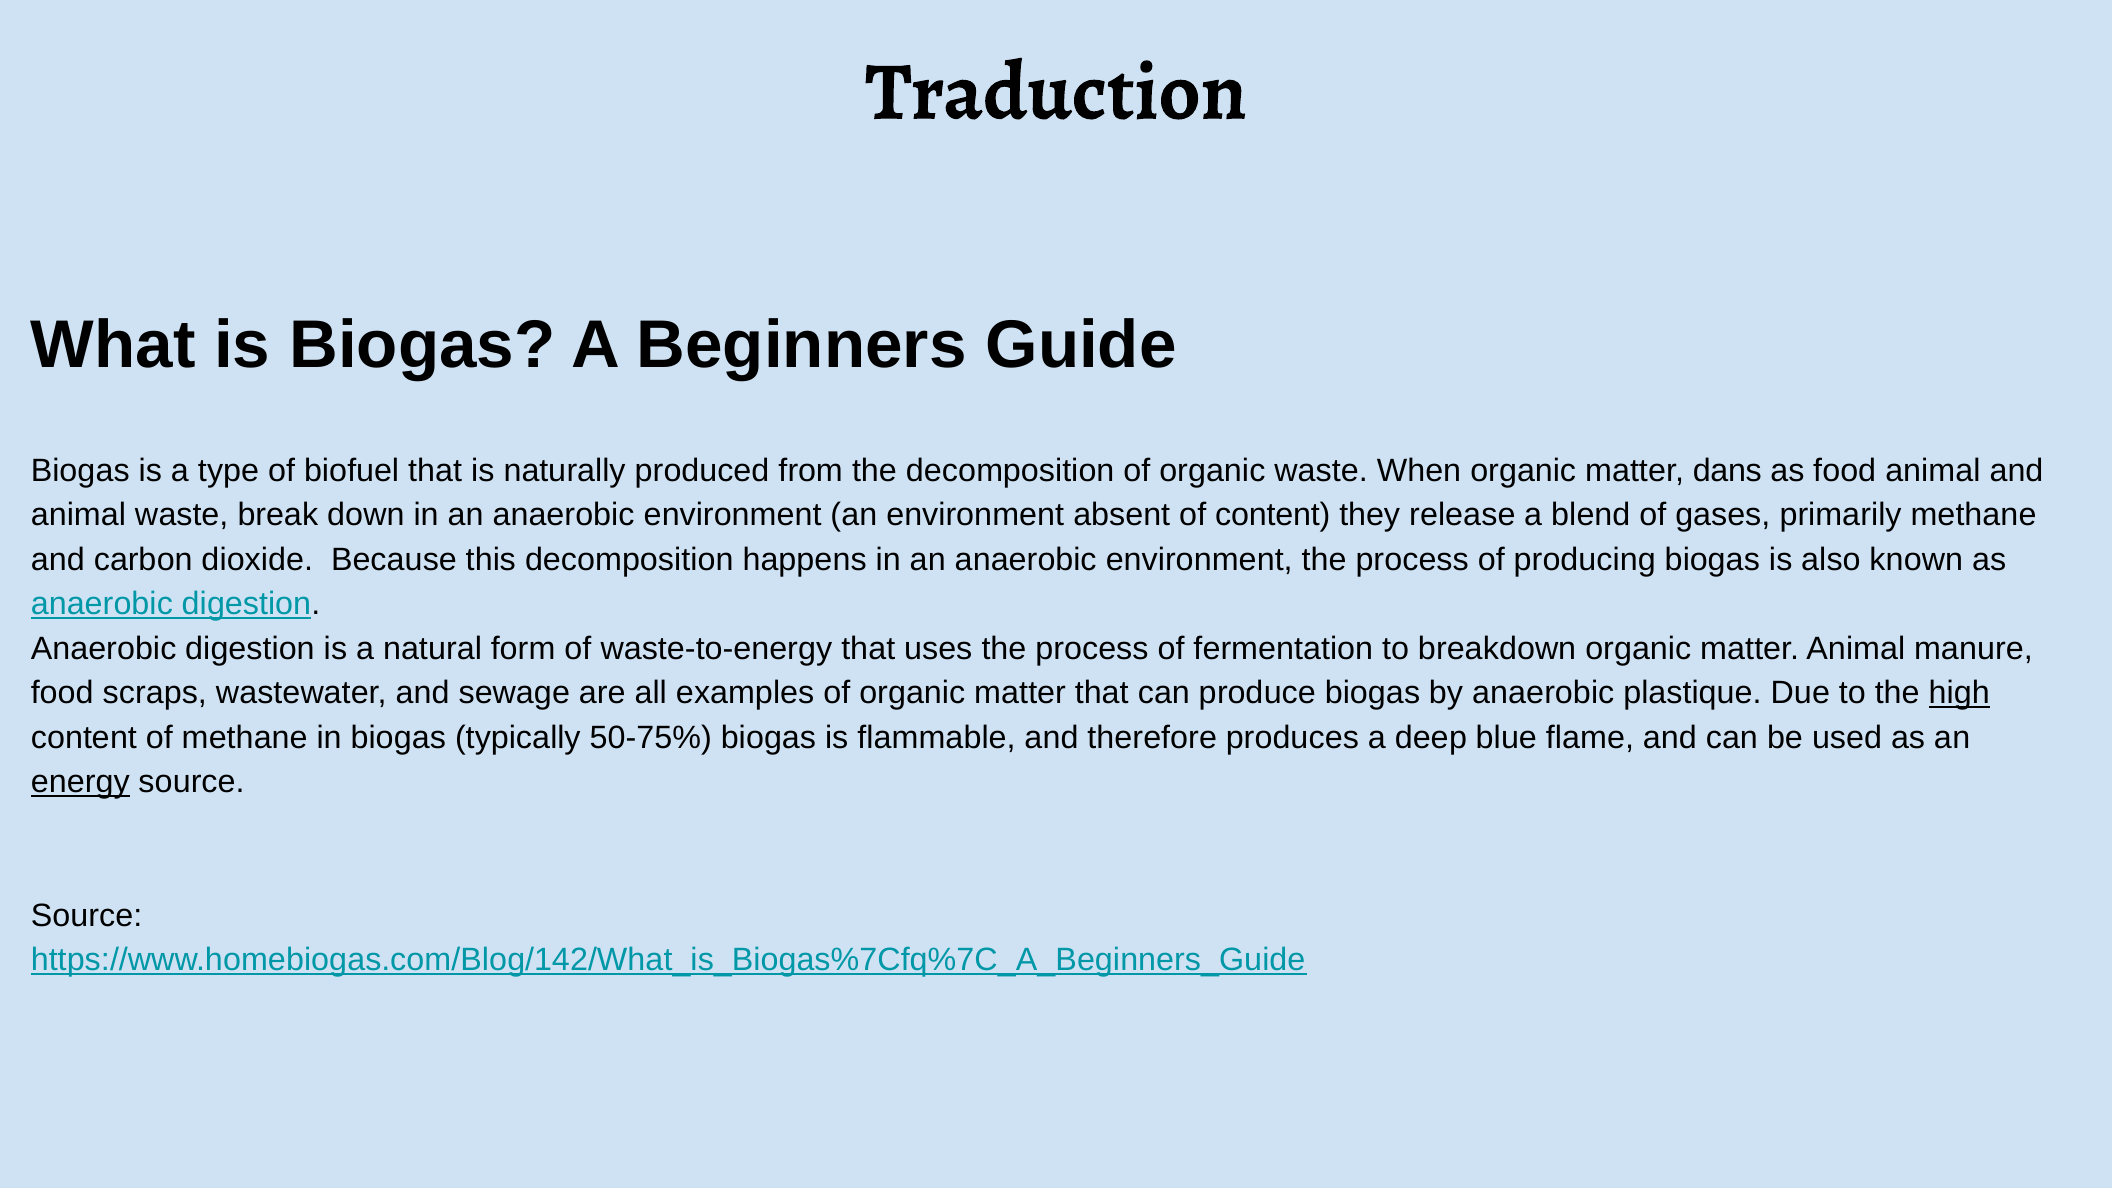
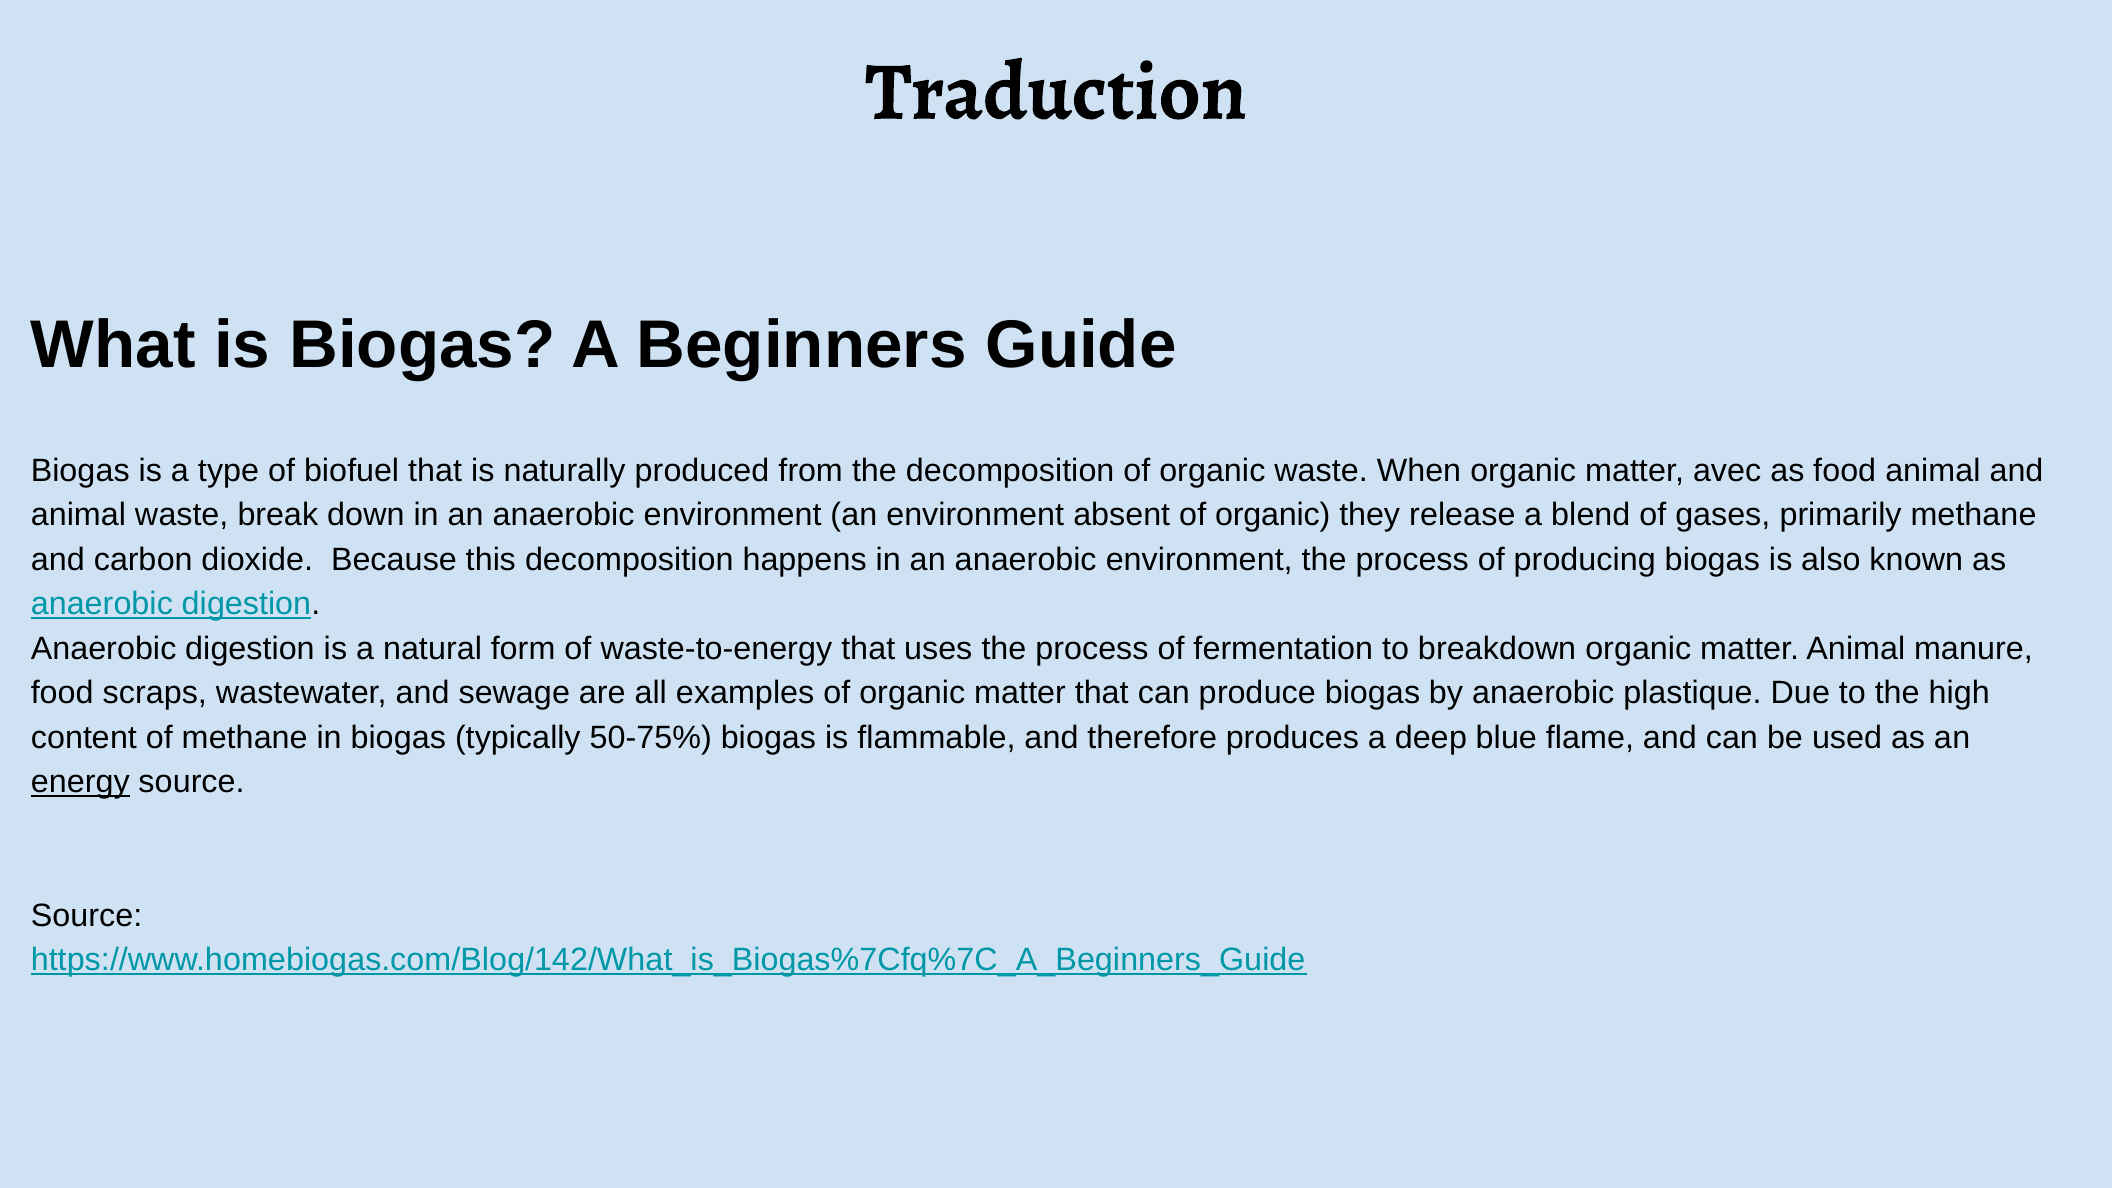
dans: dans -> avec
absent of content: content -> organic
high underline: present -> none
